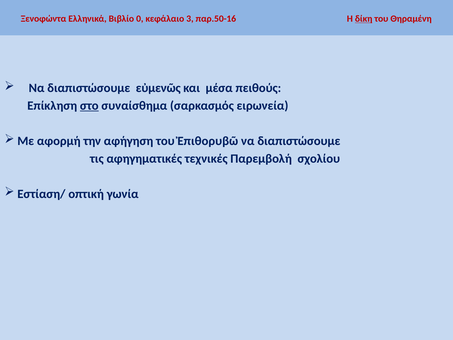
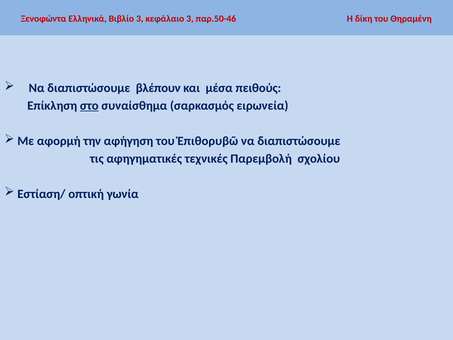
Βιβλίο 0: 0 -> 3
παρ.50-16: παρ.50-16 -> παρ.50-46
δίκη underline: present -> none
εὐμενῶς: εὐμενῶς -> βλέπουν
